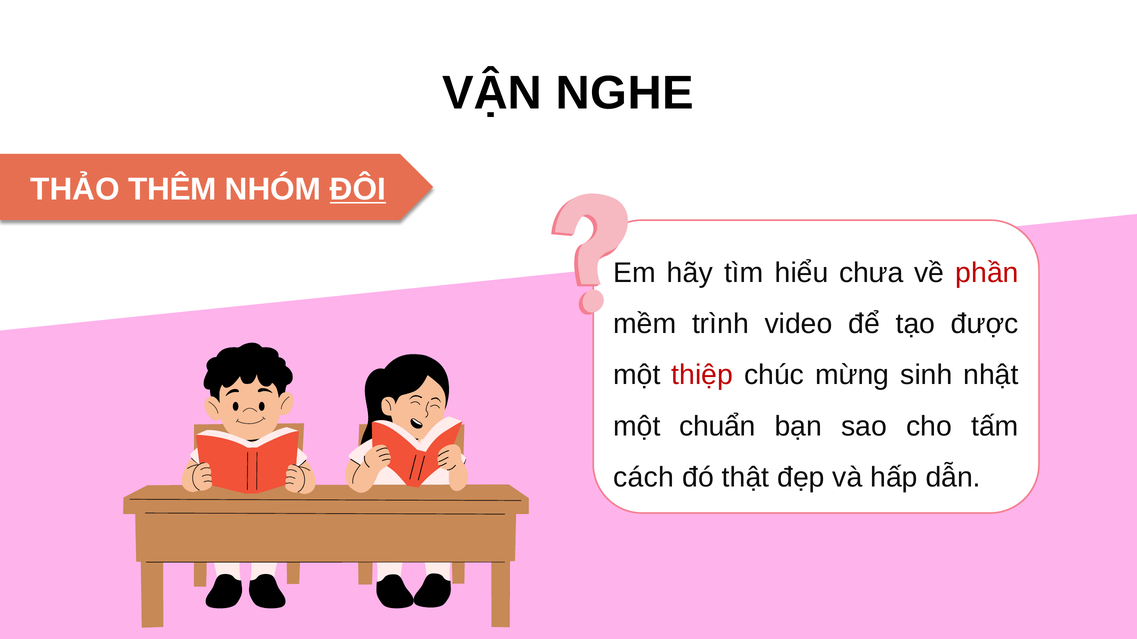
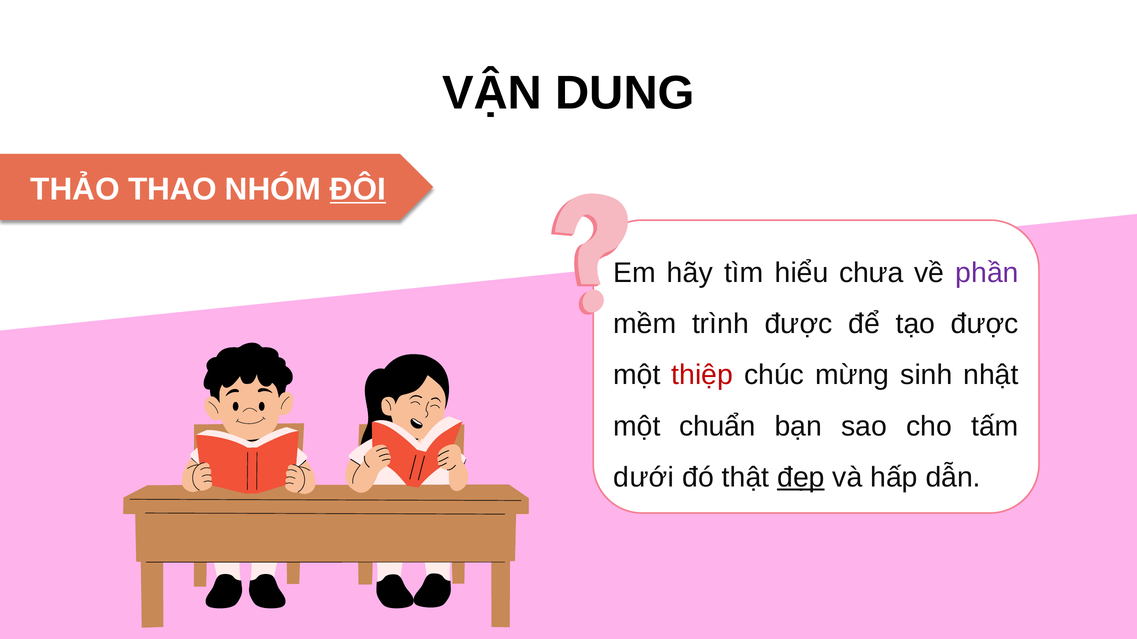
NGHE: NGHE -> DUNG
THÊM: THÊM -> THAO
phần colour: red -> purple
trình video: video -> được
cách: cách -> dưới
đẹp underline: none -> present
